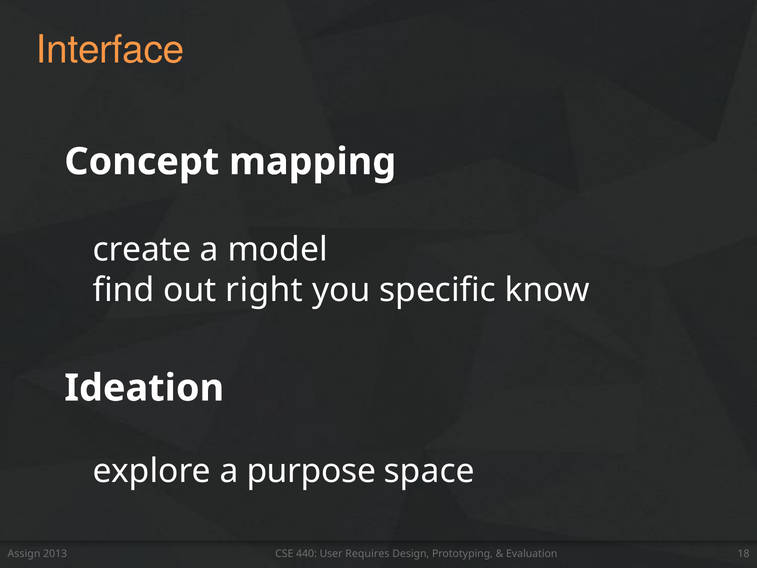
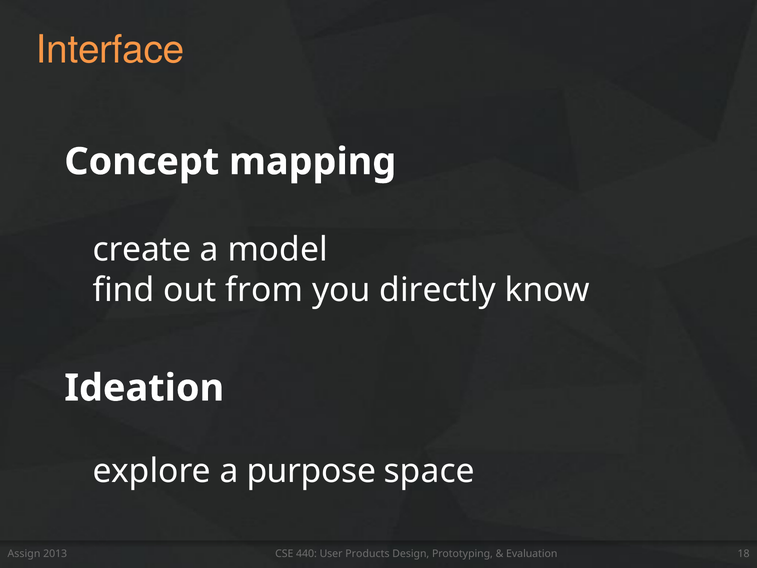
right: right -> from
specific: specific -> directly
Requires: Requires -> Products
